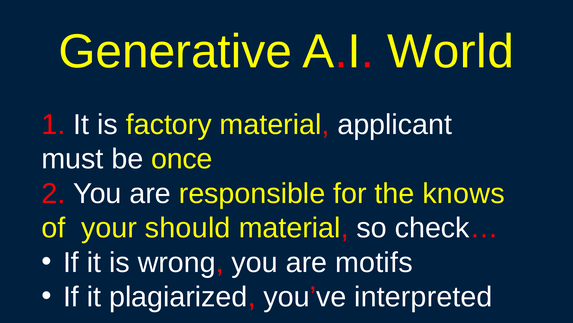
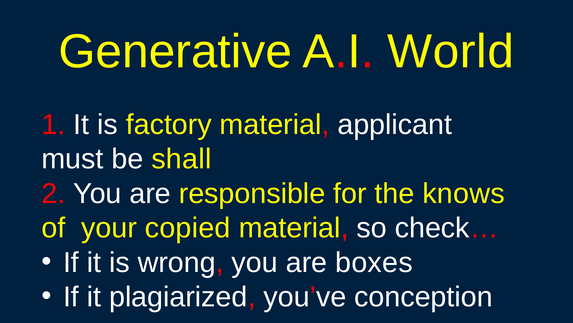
once: once -> shall
should: should -> copied
motifs: motifs -> boxes
interpreted: interpreted -> conception
